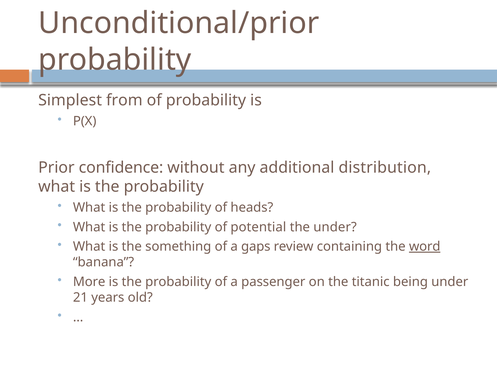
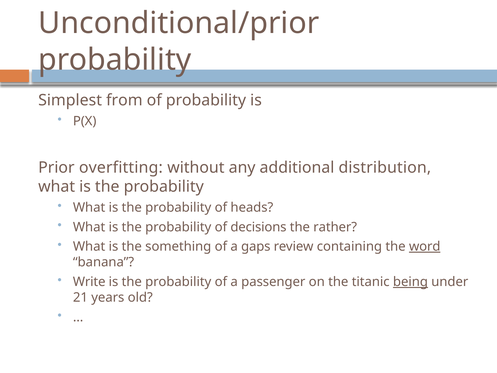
confidence: confidence -> overfitting
potential: potential -> decisions
the under: under -> rather
More: More -> Write
being underline: none -> present
